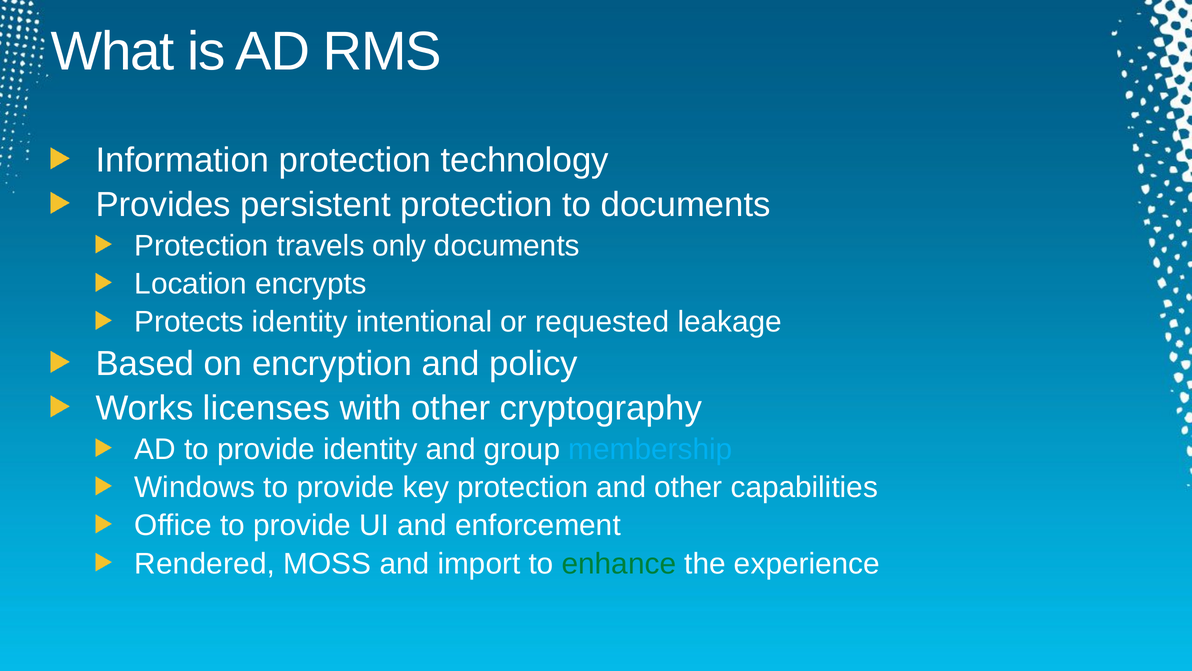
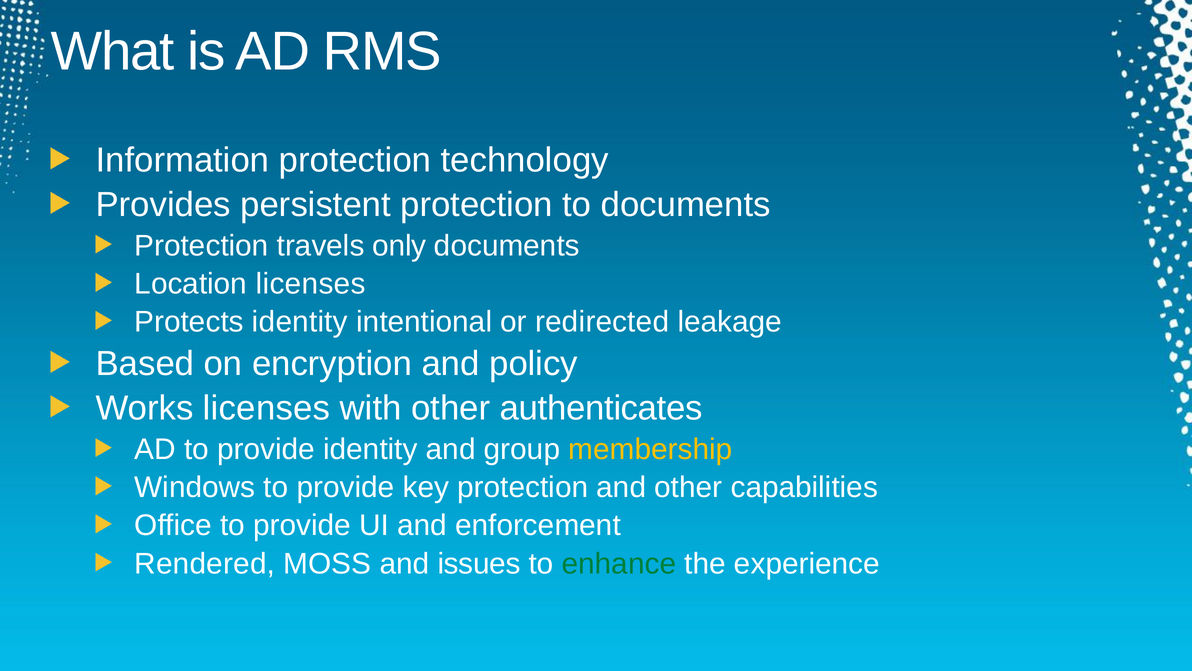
Location encrypts: encrypts -> licenses
requested: requested -> redirected
cryptography: cryptography -> authenticates
membership colour: light blue -> yellow
import: import -> issues
